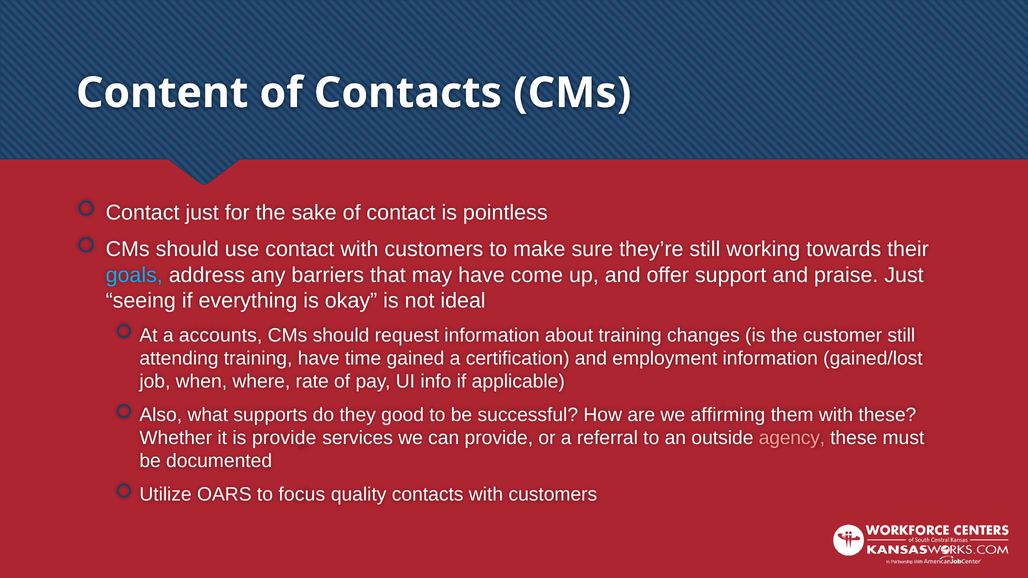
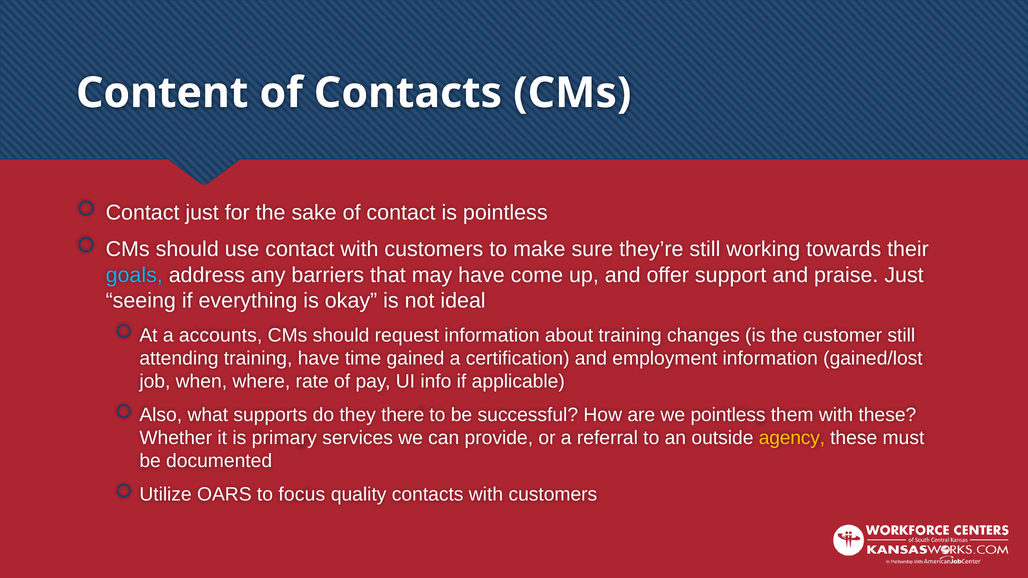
good: good -> there
we affirming: affirming -> pointless
is provide: provide -> primary
agency colour: pink -> yellow
